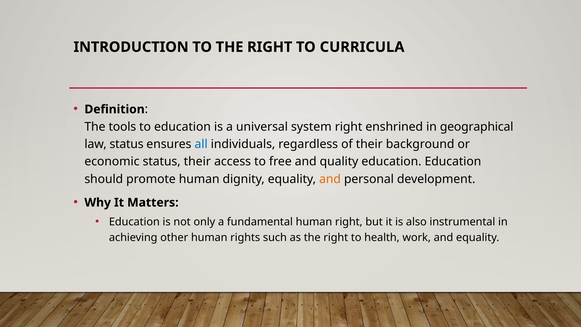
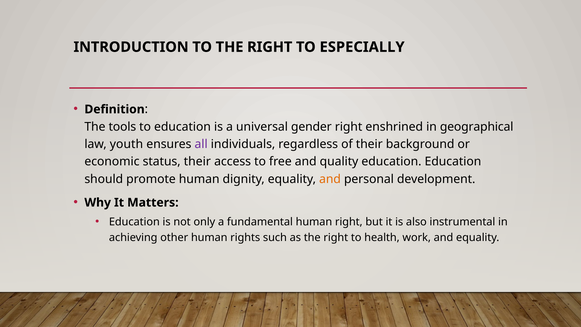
CURRICULA: CURRICULA -> ESPECIALLY
system: system -> gender
law status: status -> youth
all colour: blue -> purple
